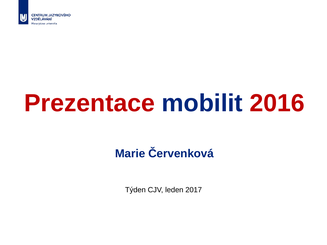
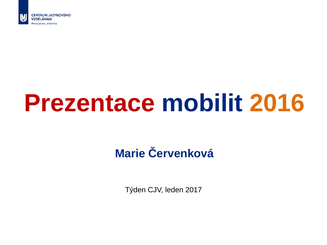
2016 colour: red -> orange
